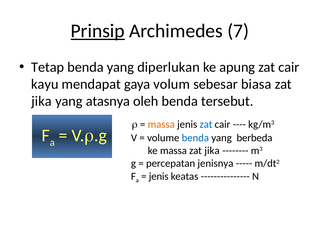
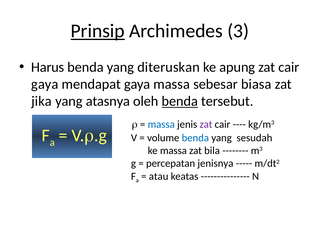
7: 7 -> 3
Tetap: Tetap -> Harus
diperlukan: diperlukan -> diteruskan
kayu at (45, 84): kayu -> gaya
gaya volum: volum -> massa
benda at (180, 101) underline: none -> present
massa at (161, 124) colour: orange -> blue
zat at (206, 124) colour: blue -> purple
berbeda: berbeda -> sesudah
jika at (212, 151): jika -> bila
jenis at (159, 176): jenis -> atau
